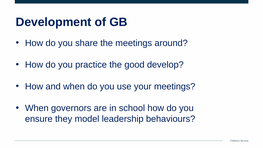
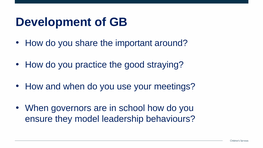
the meetings: meetings -> important
develop: develop -> straying
